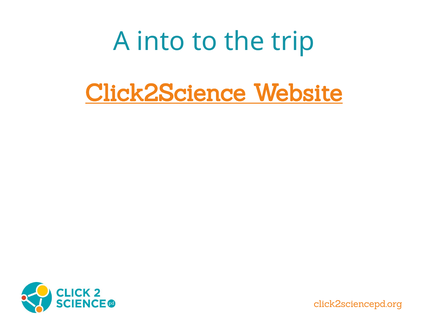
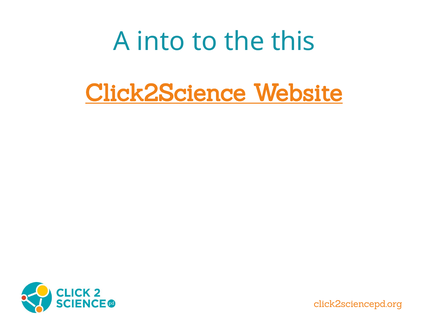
trip: trip -> this
